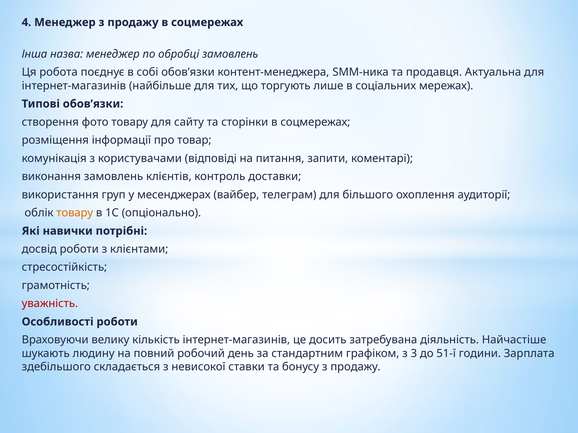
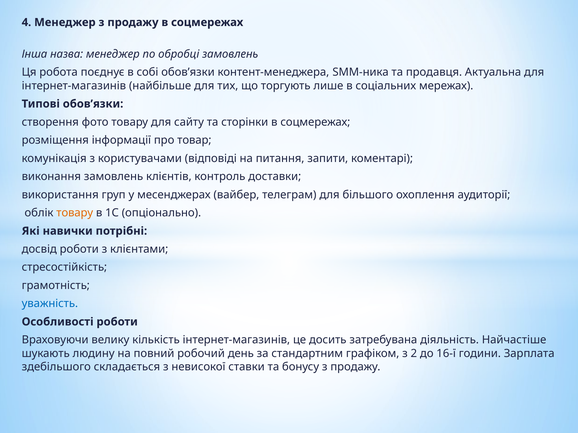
уважність colour: red -> blue
3: 3 -> 2
51-ї: 51-ї -> 16-ї
